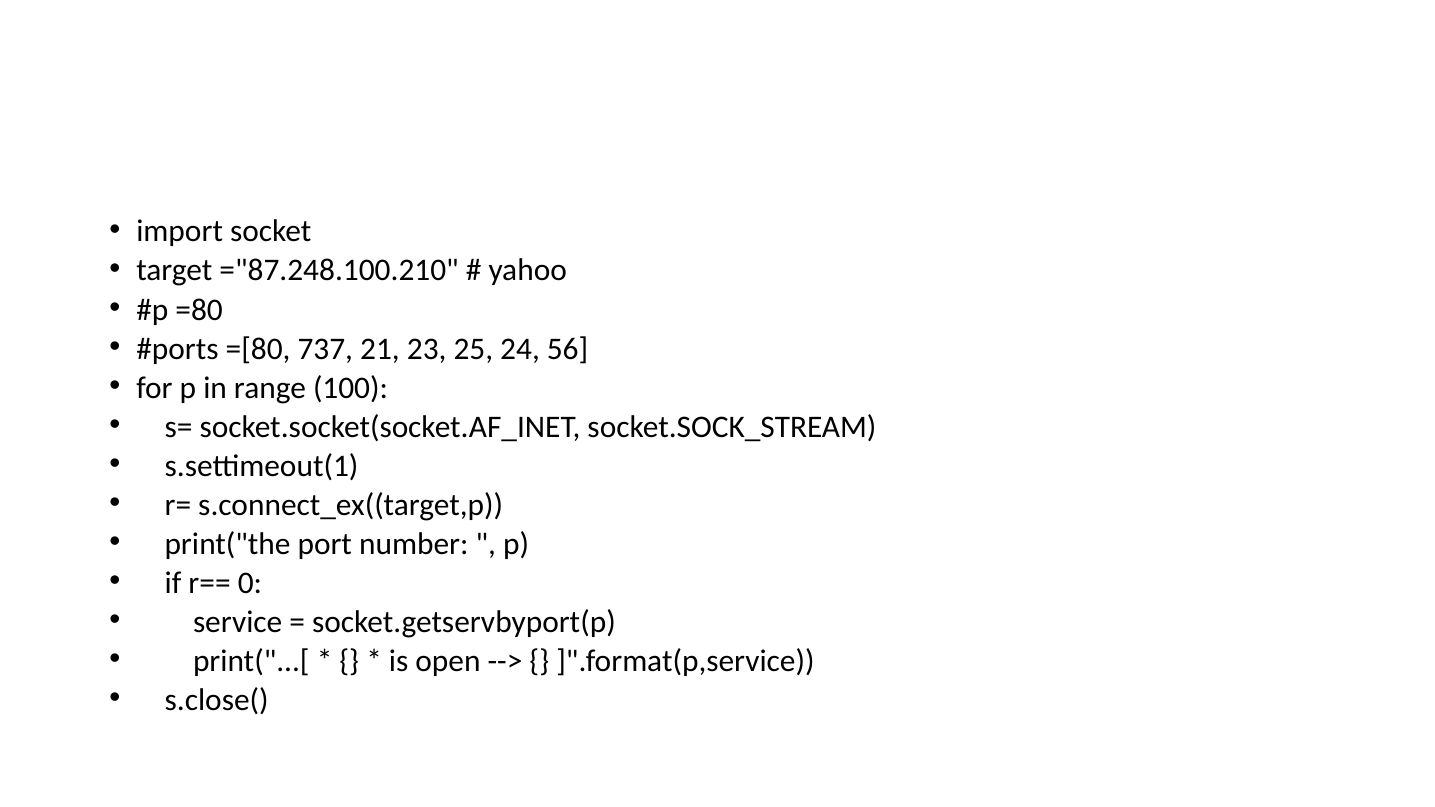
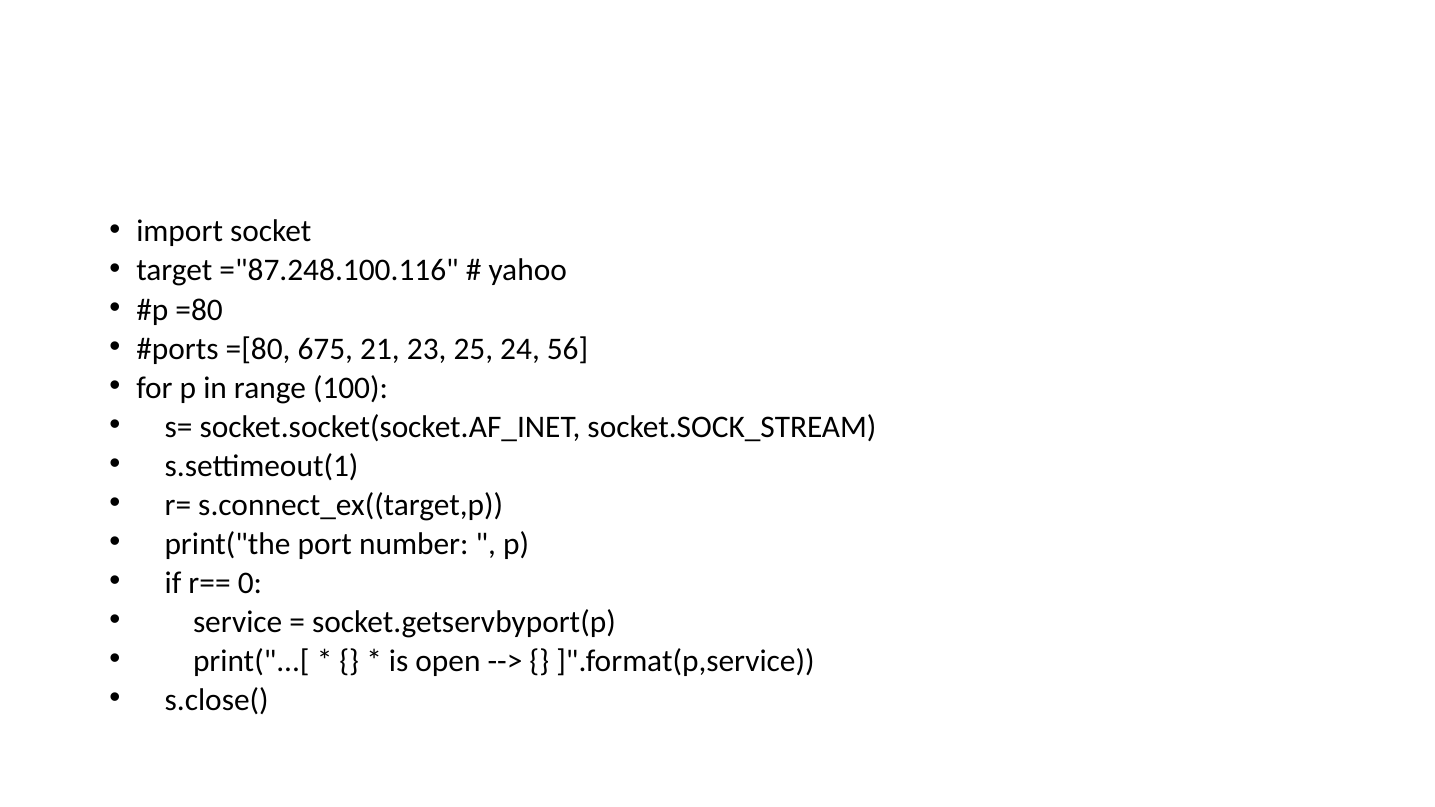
="87.248.100.210: ="87.248.100.210 -> ="87.248.100.116
737: 737 -> 675
